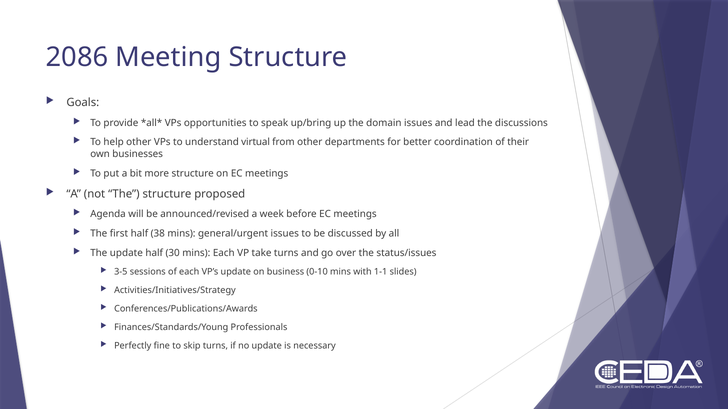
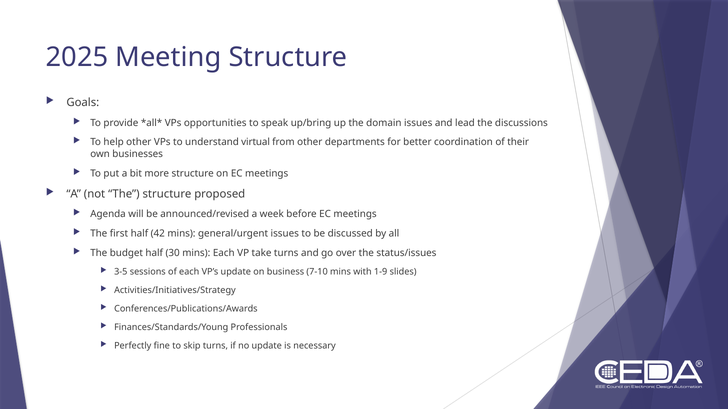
2086: 2086 -> 2025
38: 38 -> 42
The update: update -> budget
0-10: 0-10 -> 7-10
1-1: 1-1 -> 1-9
